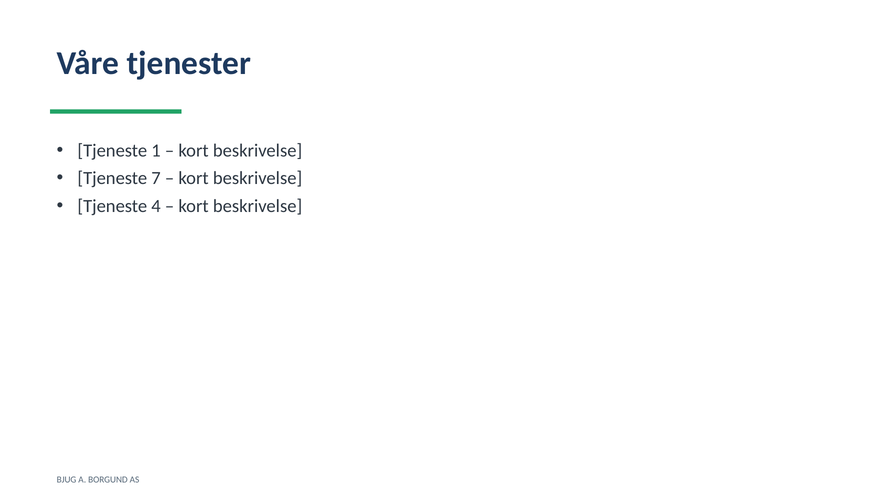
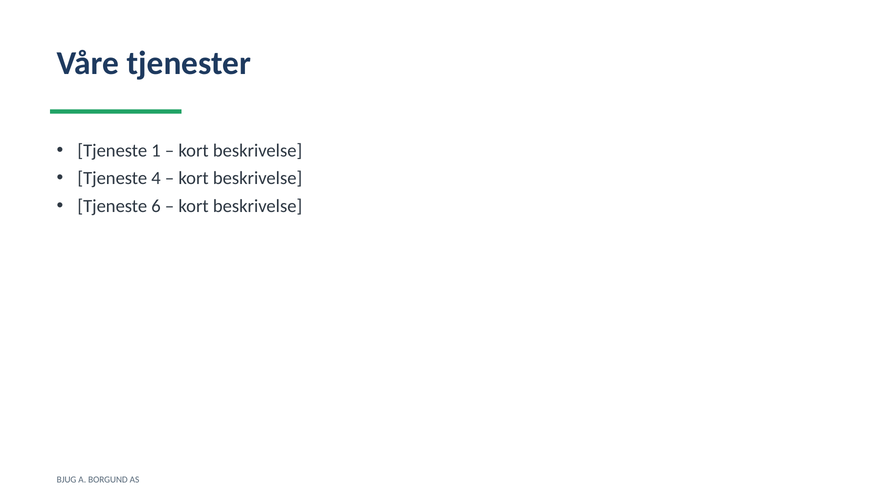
7: 7 -> 4
4: 4 -> 6
